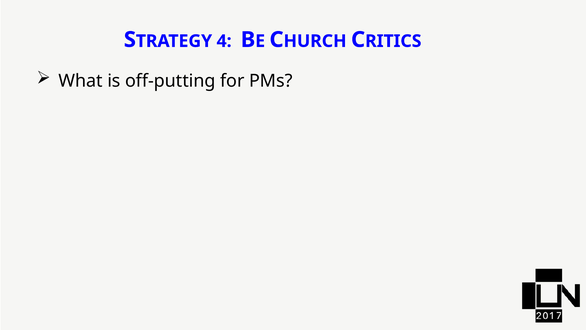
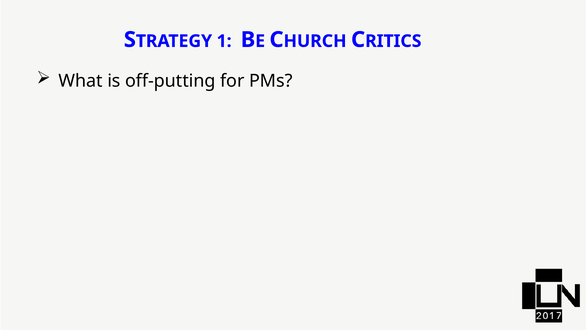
4: 4 -> 1
